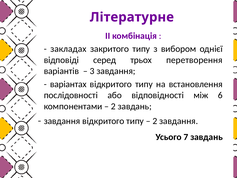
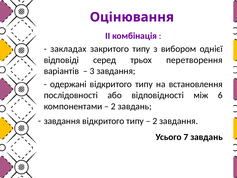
Літературне: Літературне -> Оцінювання
варіантах: варіантах -> одержані
